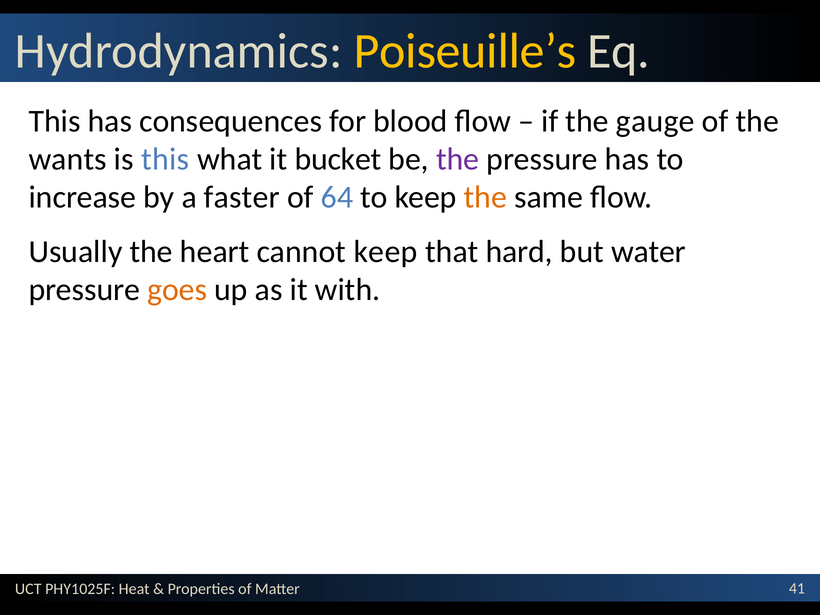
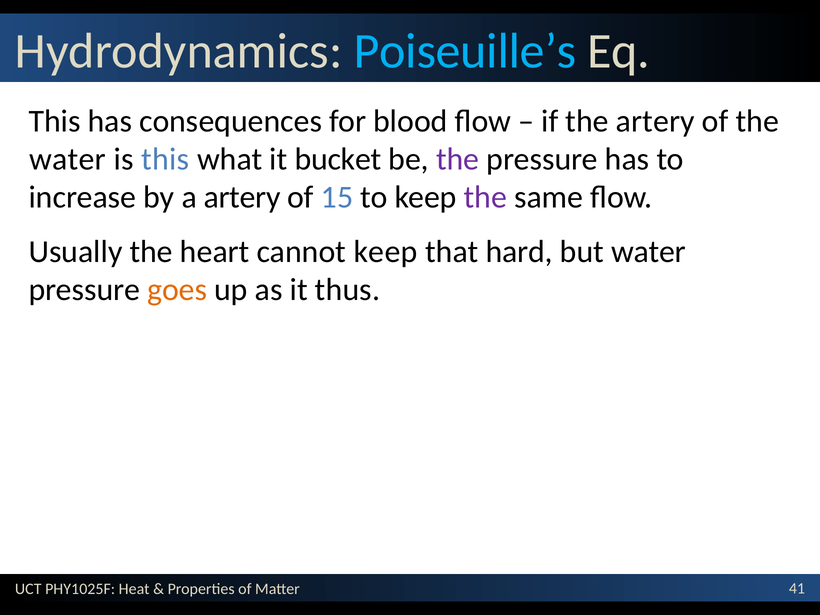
Poiseuille’s colour: yellow -> light blue
the gauge: gauge -> artery
wants at (68, 159): wants -> water
a faster: faster -> artery
64: 64 -> 15
the at (485, 197) colour: orange -> purple
with: with -> thus
